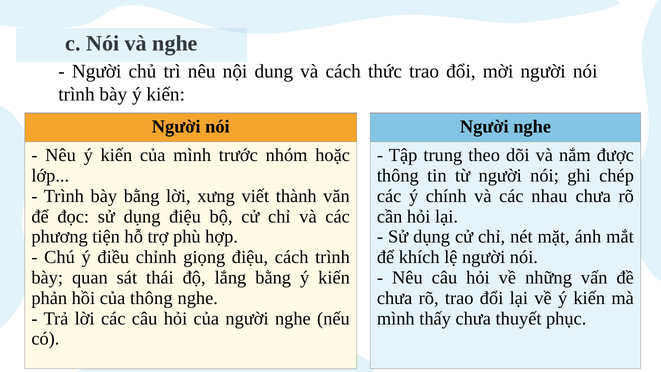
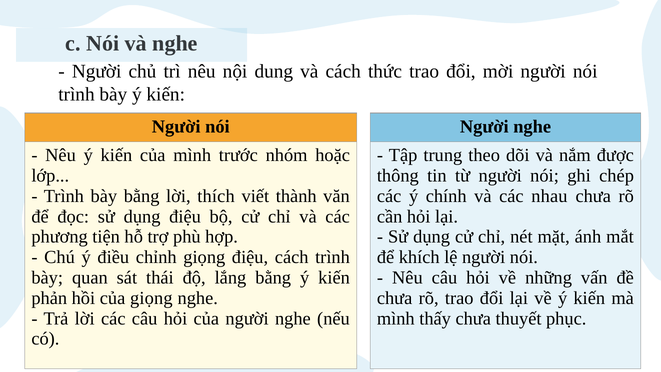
xưng: xưng -> thích
của thông: thông -> giọng
